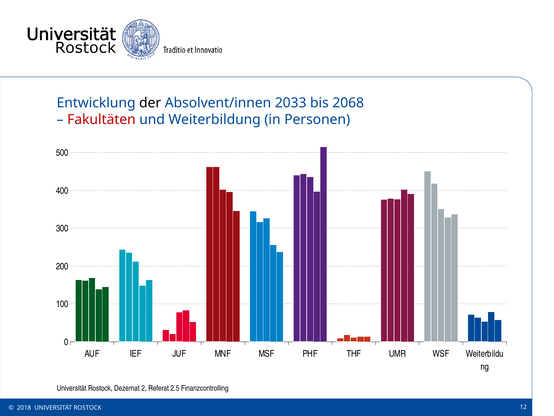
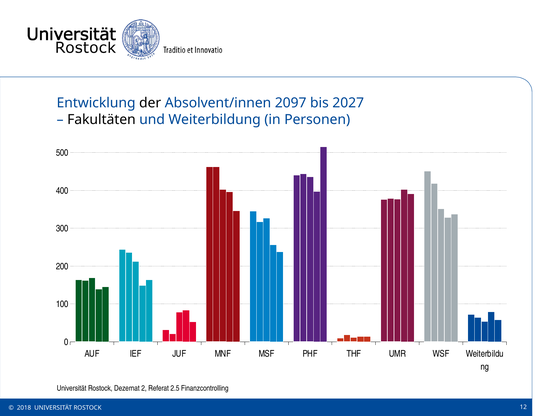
2033: 2033 -> 2097
2068: 2068 -> 2027
Fakultäten colour: red -> black
